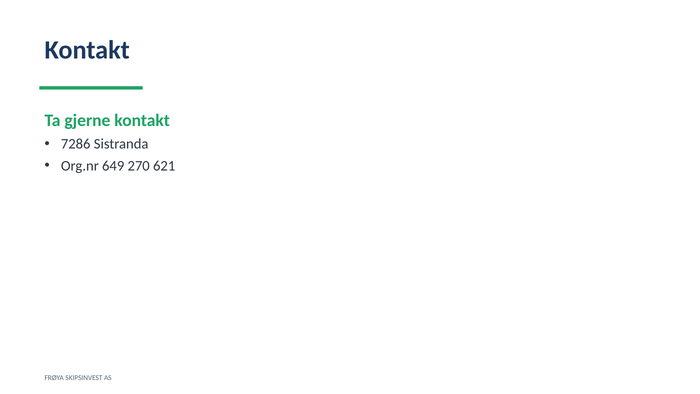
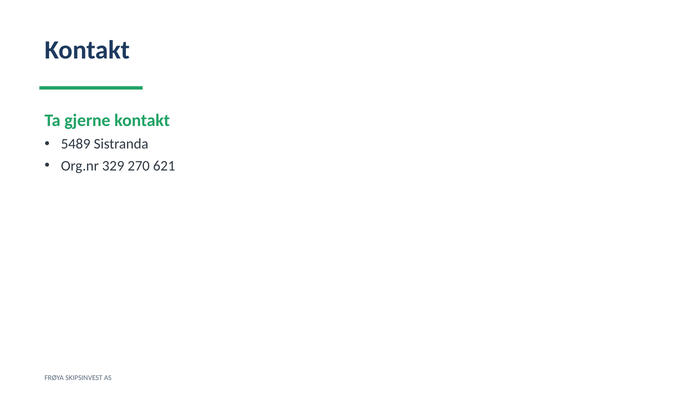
7286: 7286 -> 5489
649: 649 -> 329
